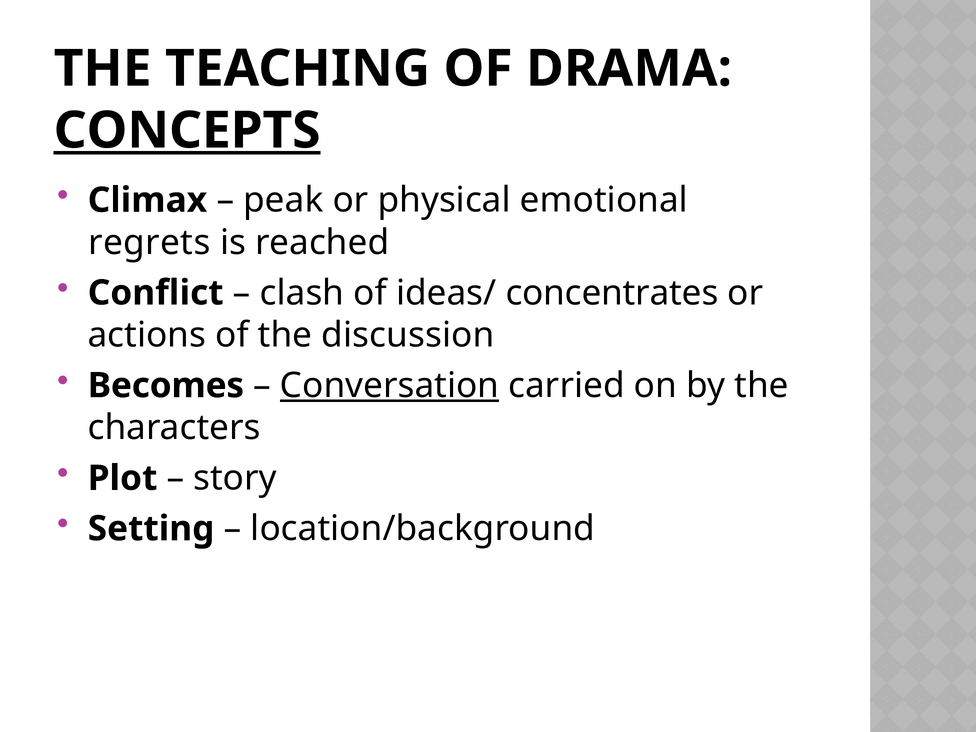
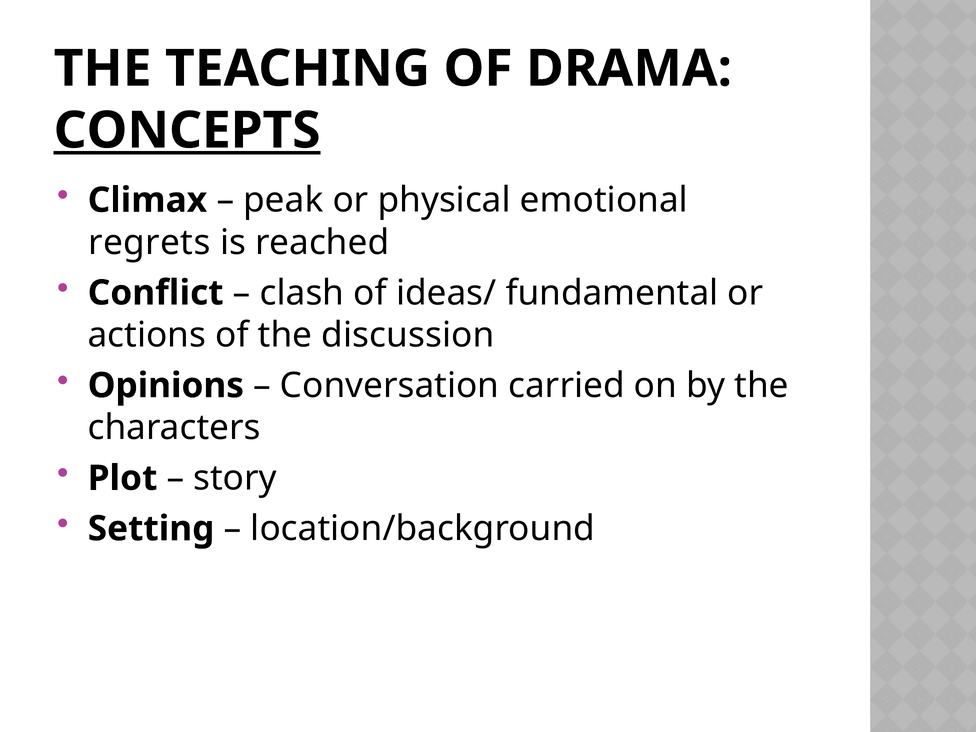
concentrates: concentrates -> fundamental
Becomes: Becomes -> Opinions
Conversation underline: present -> none
